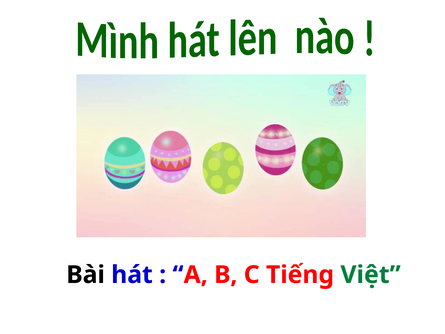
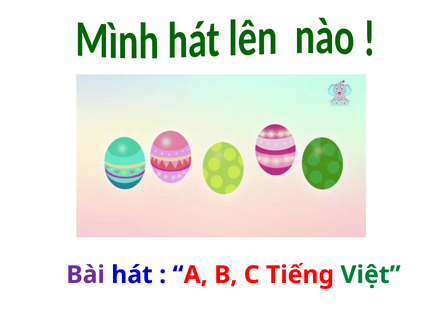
Bài colour: black -> purple
